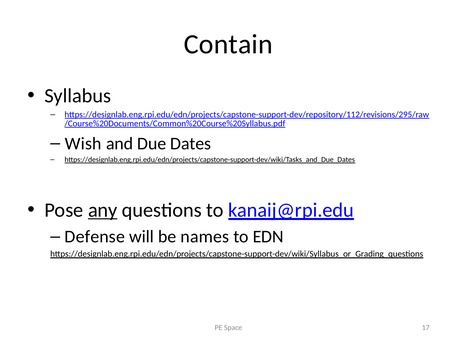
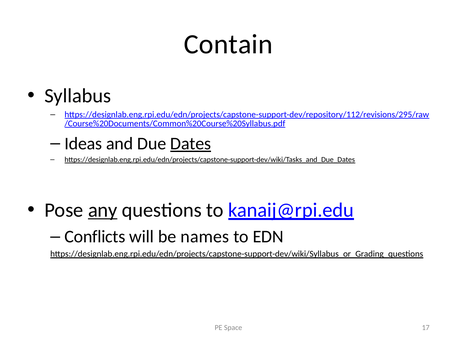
Wish: Wish -> Ideas
Dates underline: none -> present
Defense: Defense -> Conflicts
